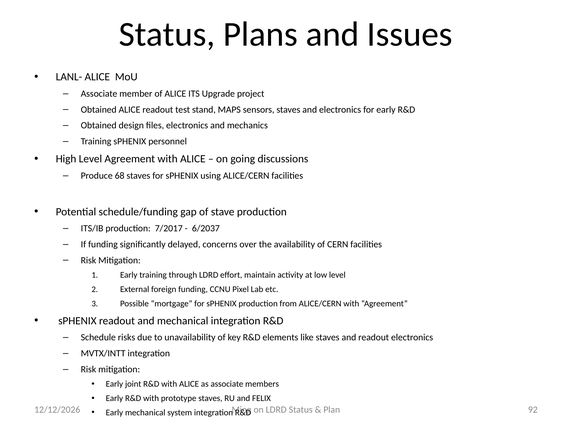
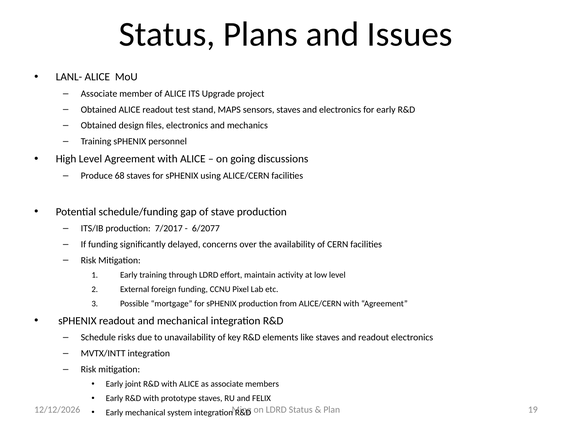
6/2037: 6/2037 -> 6/2077
92: 92 -> 19
